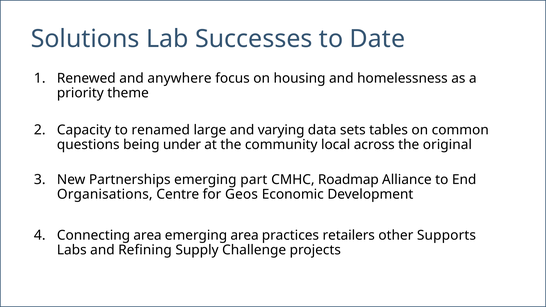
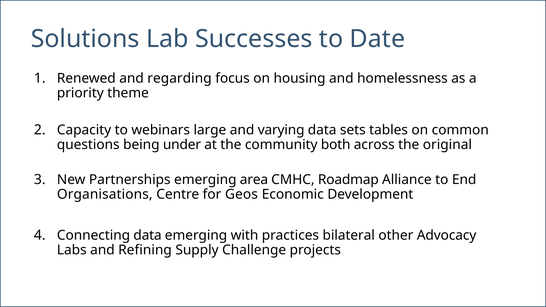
anywhere: anywhere -> regarding
renamed: renamed -> webinars
local: local -> both
part: part -> area
Connecting area: area -> data
emerging area: area -> with
retailers: retailers -> bilateral
Supports: Supports -> Advocacy
